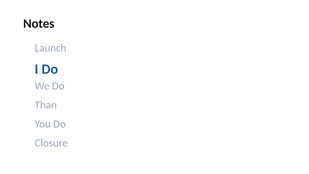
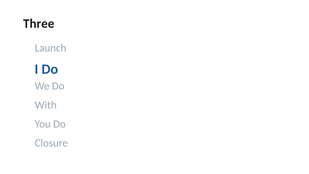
Notes: Notes -> Three
Than: Than -> With
